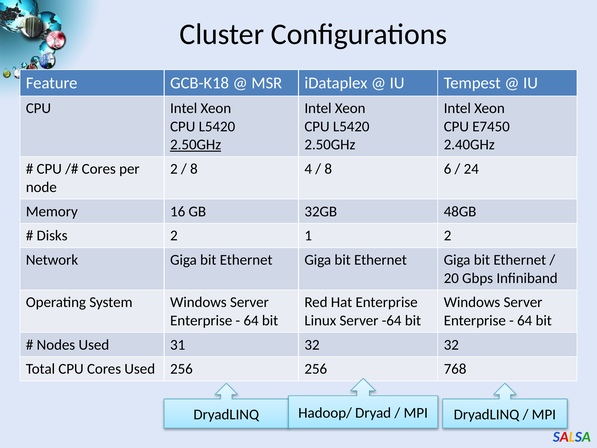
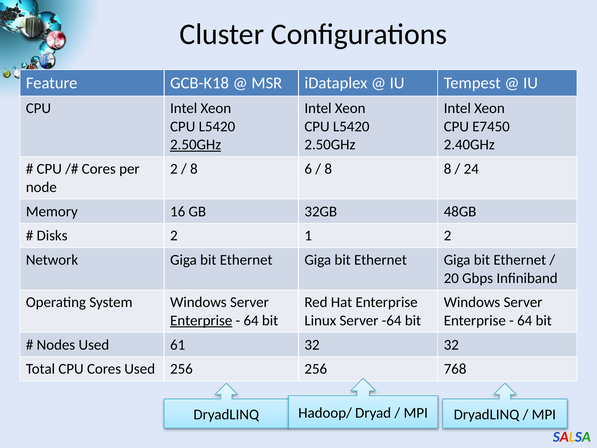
4: 4 -> 6
8 6: 6 -> 8
Enterprise at (201, 320) underline: none -> present
31: 31 -> 61
